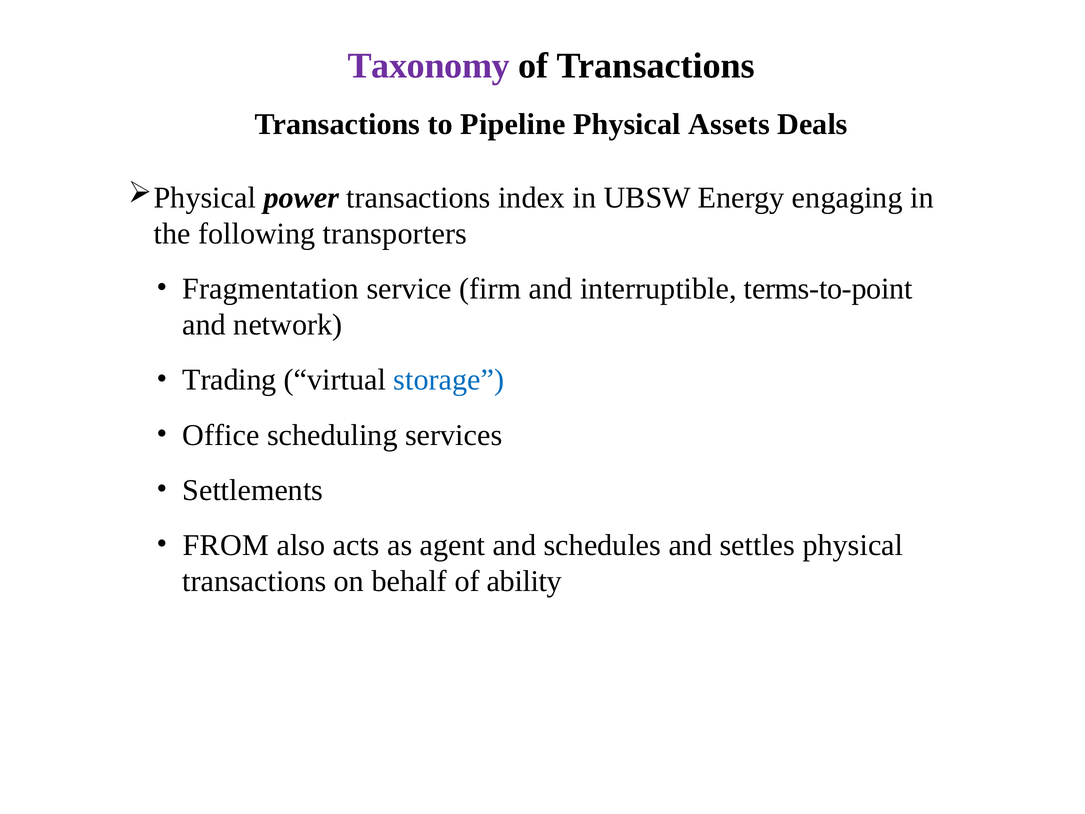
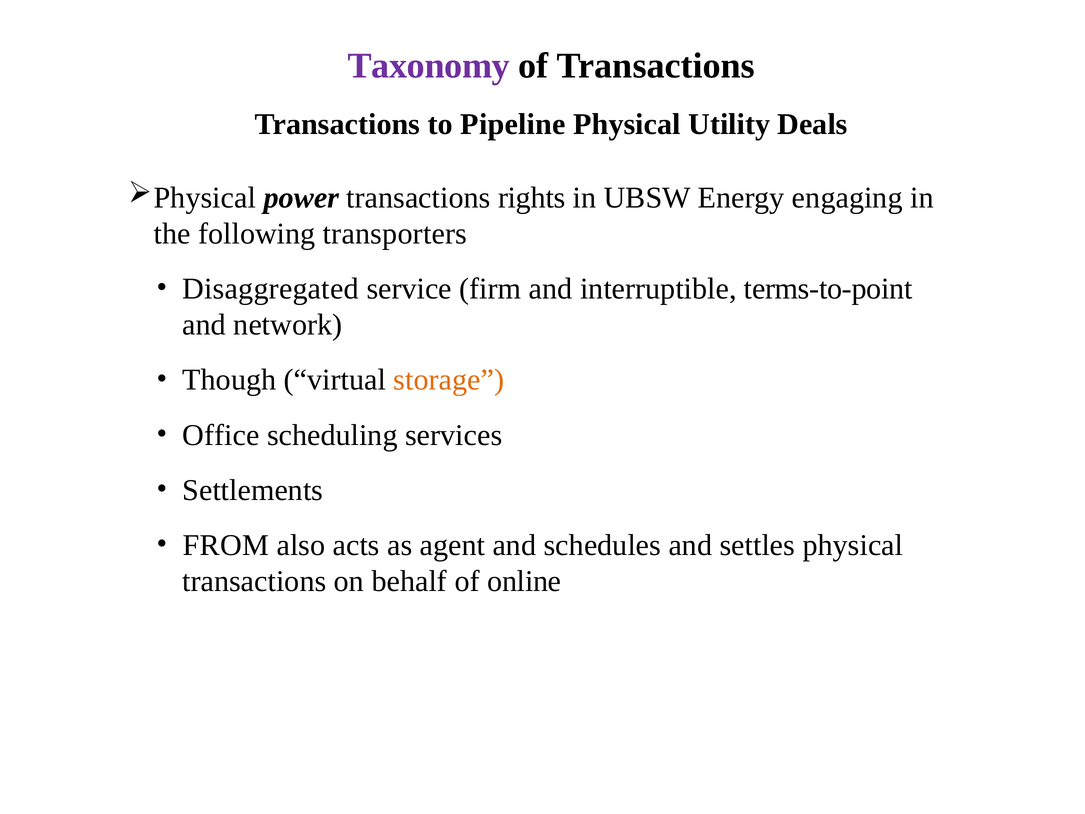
Assets: Assets -> Utility
index: index -> rights
Fragmentation: Fragmentation -> Disaggregated
Trading: Trading -> Though
storage colour: blue -> orange
ability: ability -> online
